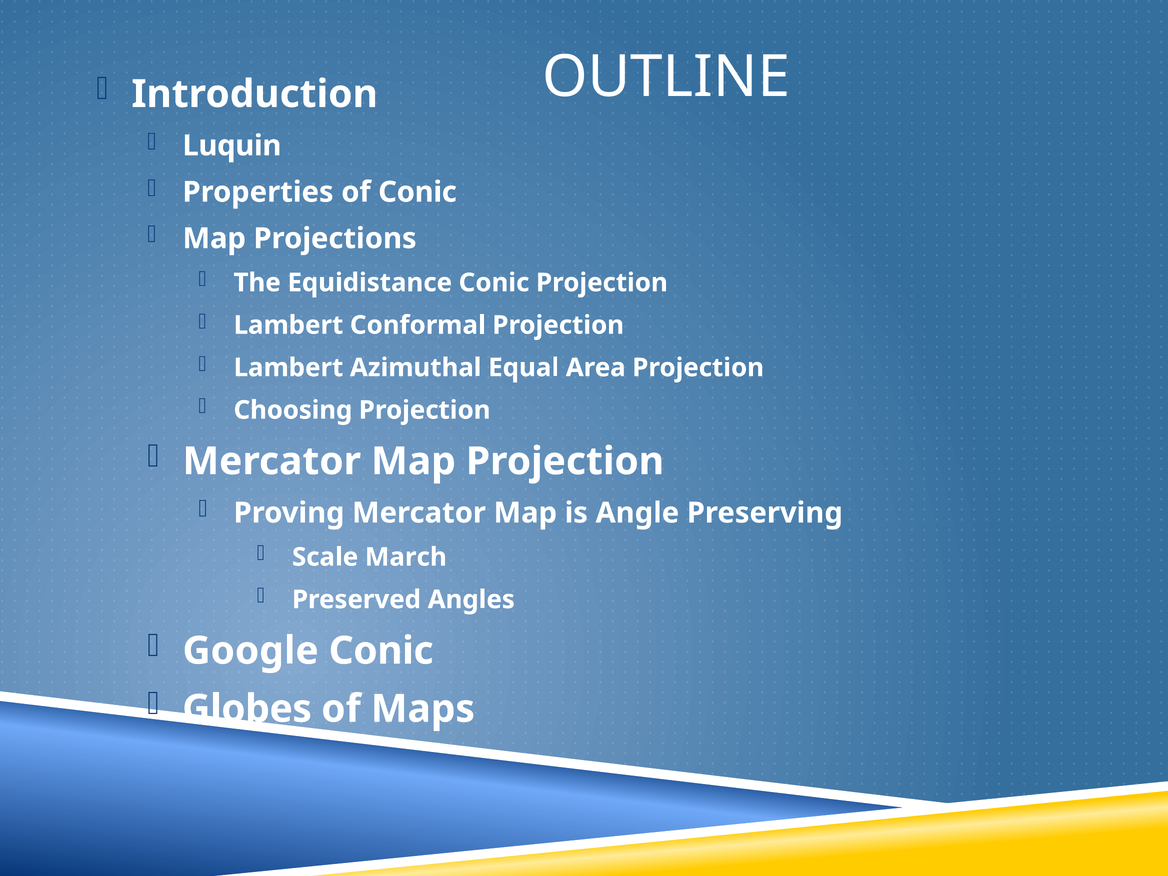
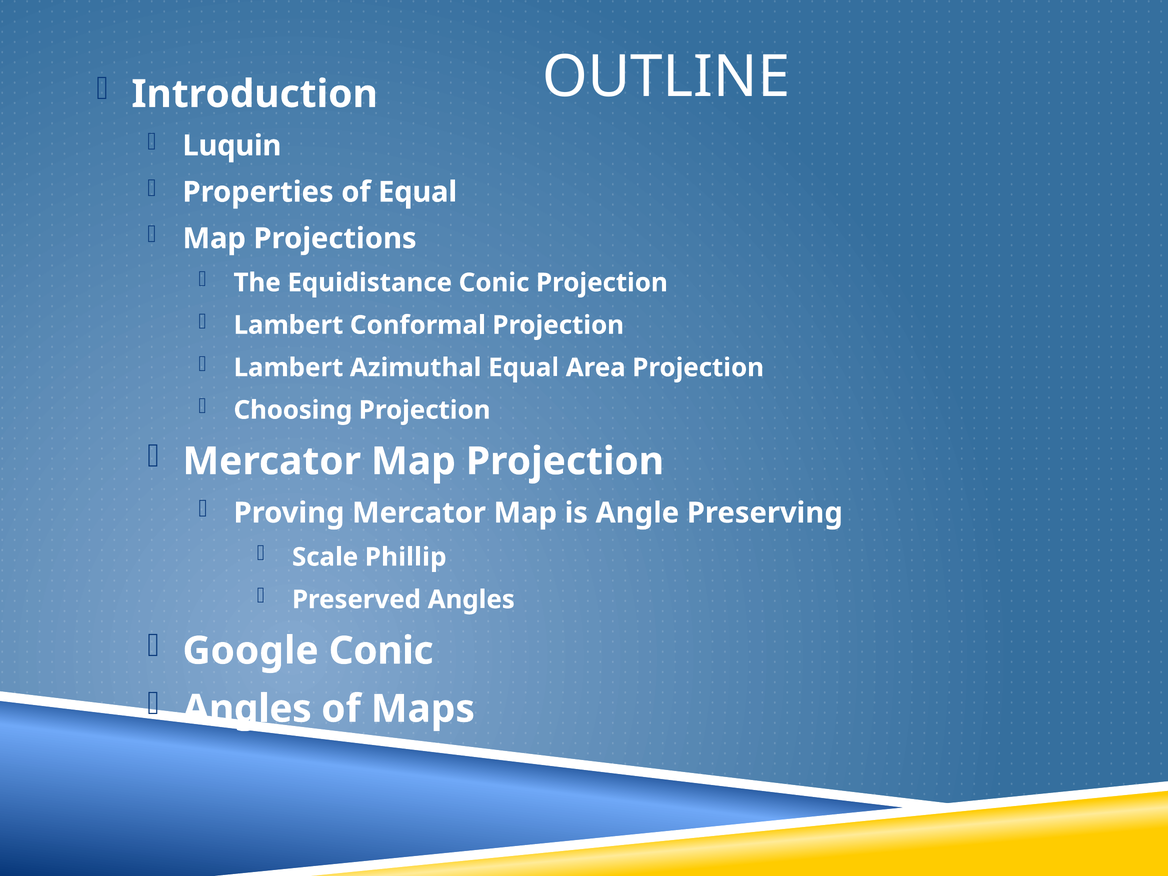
of Conic: Conic -> Equal
March: March -> Phillip
Globes at (247, 709): Globes -> Angles
